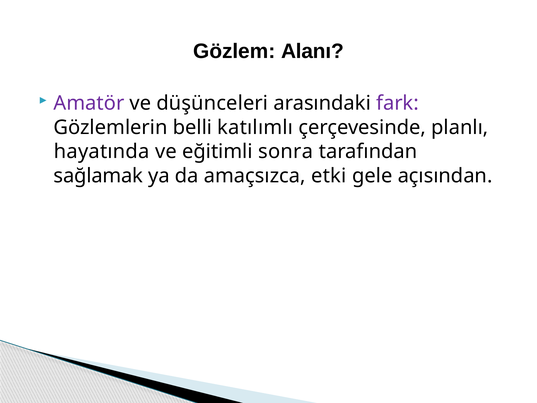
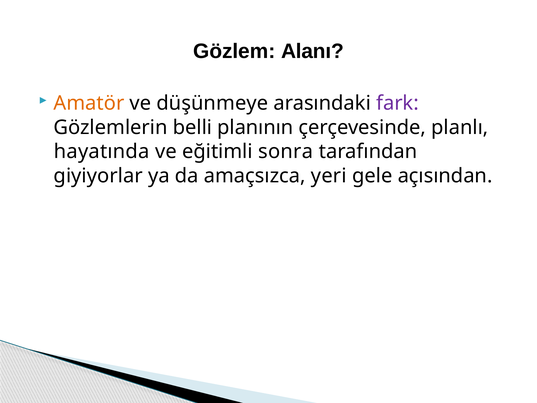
Amatör colour: purple -> orange
düşünceleri: düşünceleri -> düşünmeye
katılımlı: katılımlı -> planının
sağlamak: sağlamak -> giyiyorlar
etki: etki -> yeri
